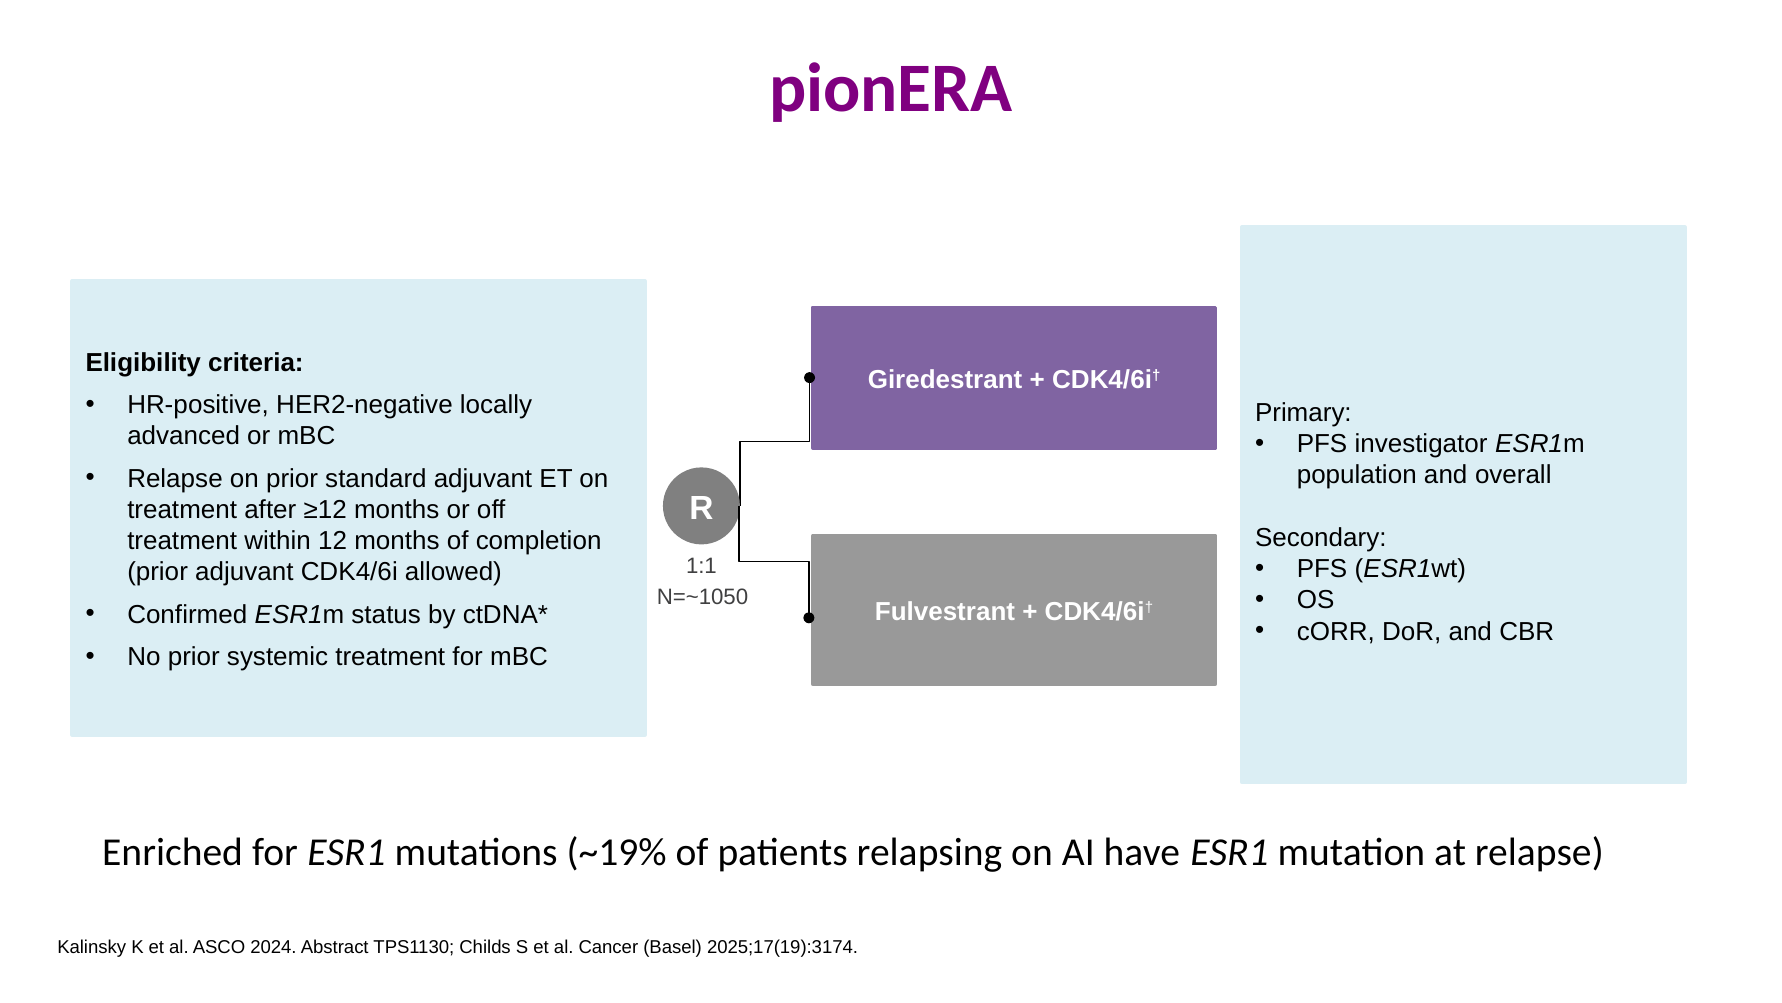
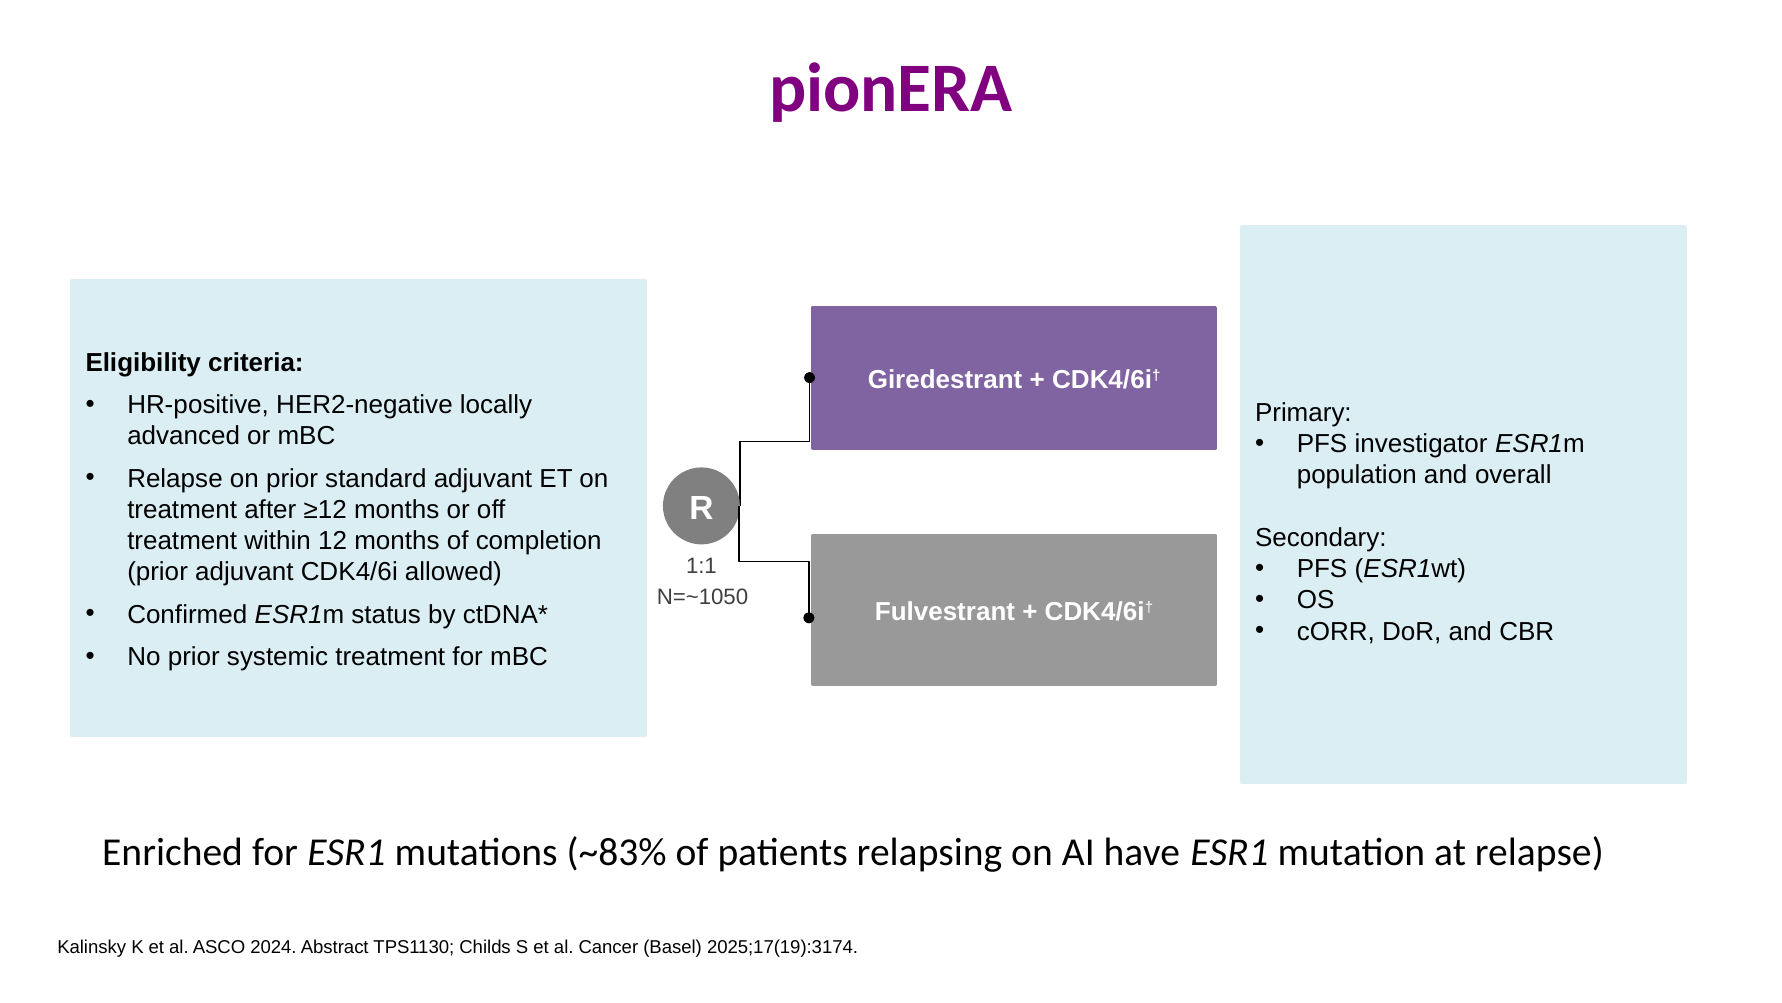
~19%: ~19% -> ~83%
